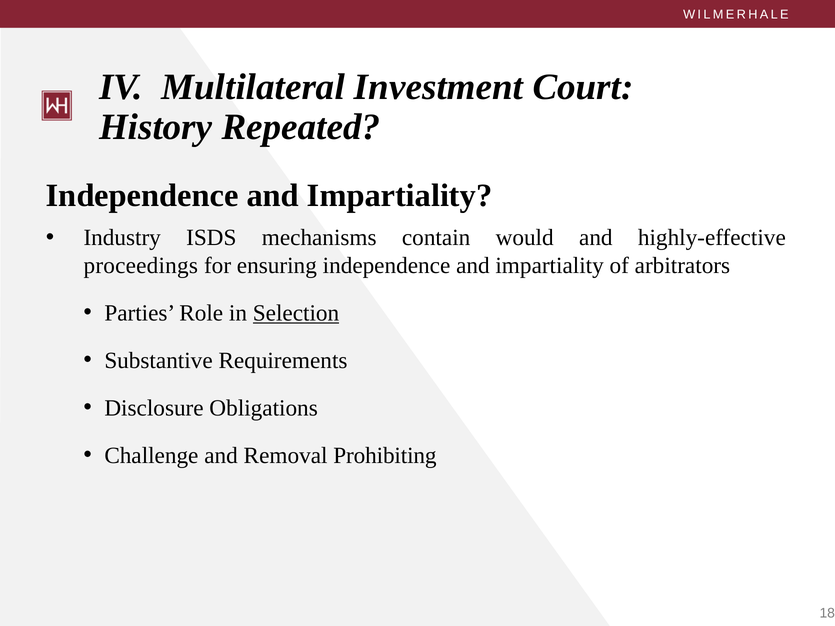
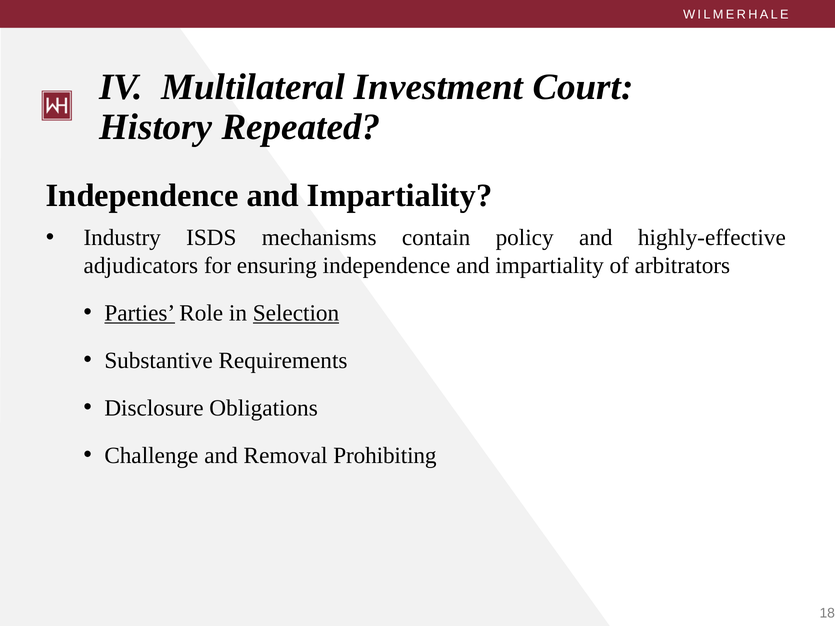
would: would -> policy
proceedings: proceedings -> adjudicators
Parties underline: none -> present
